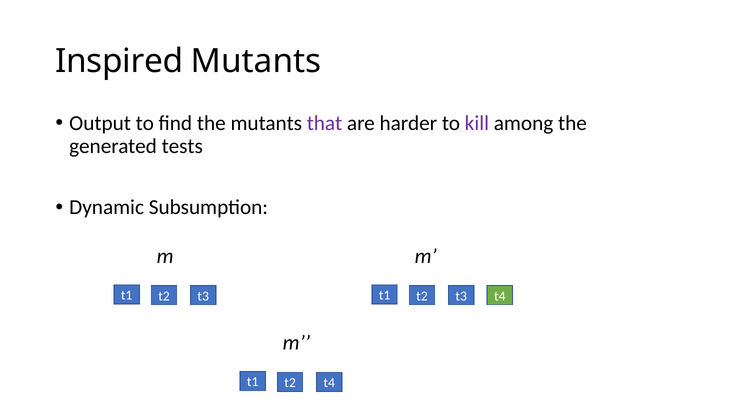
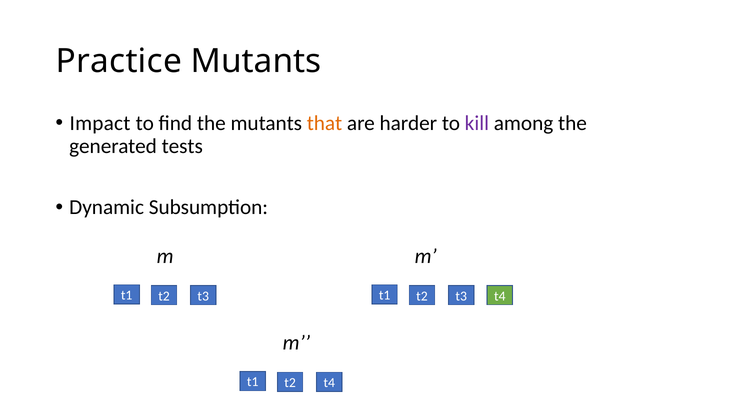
Inspired: Inspired -> Practice
Output: Output -> Impact
that colour: purple -> orange
